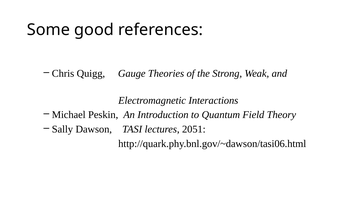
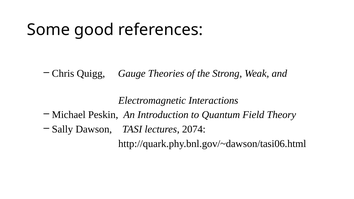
2051: 2051 -> 2074
